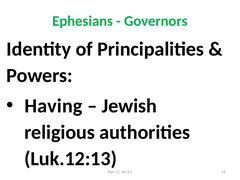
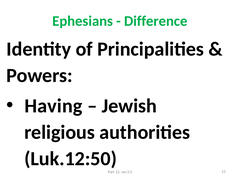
Governors: Governors -> Difference
Luk.12:13: Luk.12:13 -> Luk.12:50
